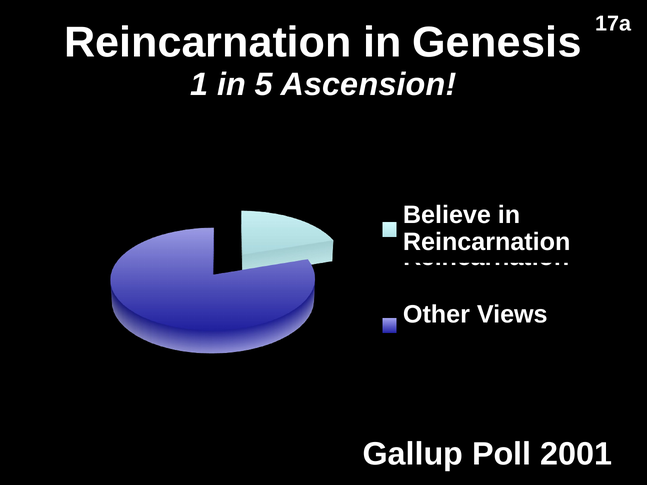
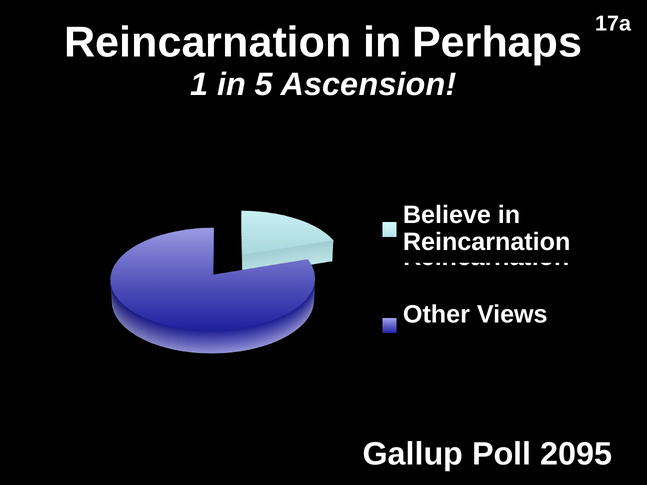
Genesis: Genesis -> Perhaps
2001: 2001 -> 2095
